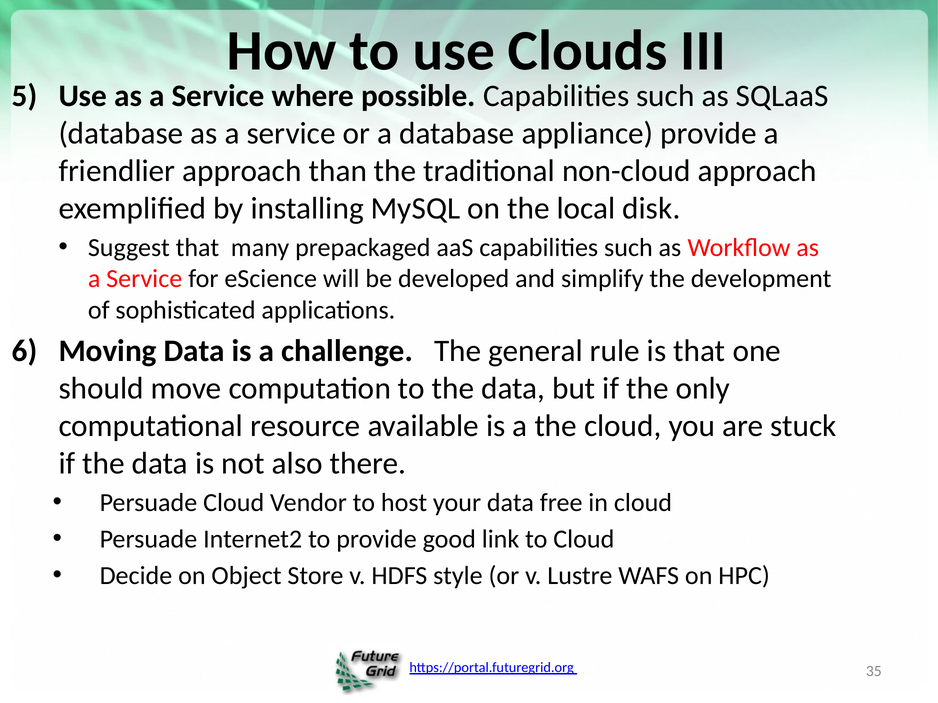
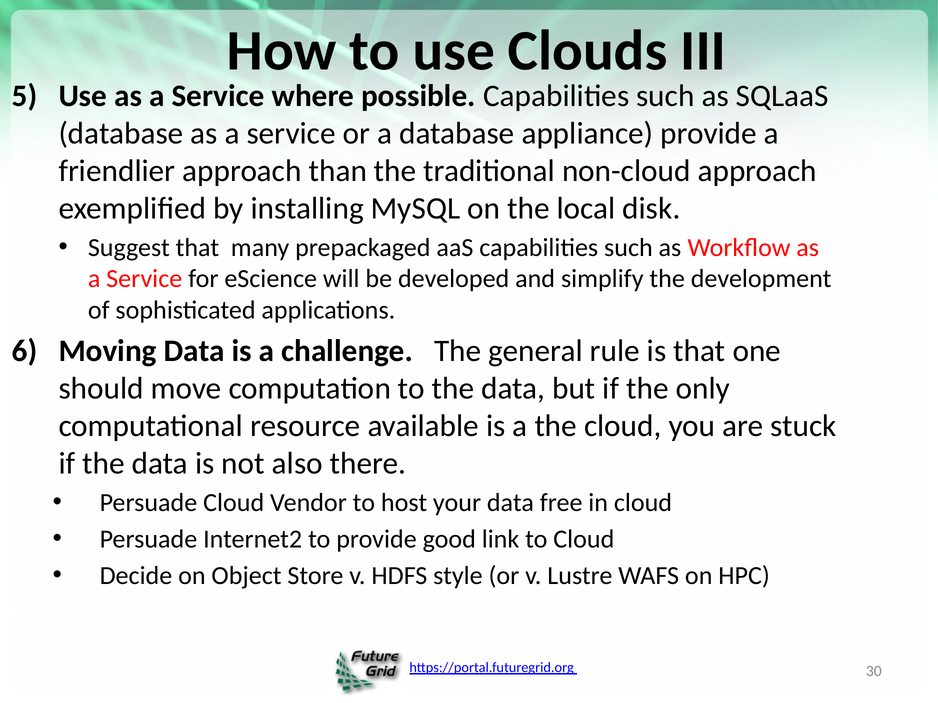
35: 35 -> 30
